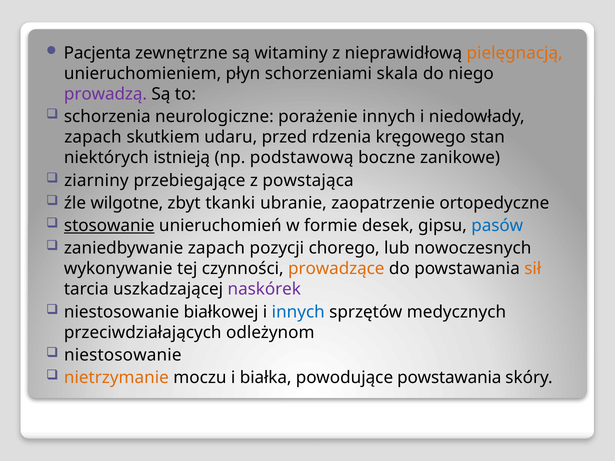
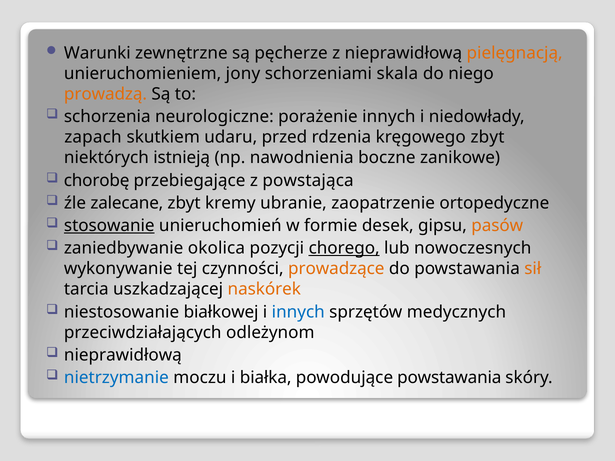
Pacjenta: Pacjenta -> Warunki
witaminy: witaminy -> pęcherze
płyn: płyn -> jony
prowadzą colour: purple -> orange
kręgowego stan: stan -> zbyt
podstawową: podstawową -> nawodnienia
ziarniny: ziarniny -> chorobę
wilgotne: wilgotne -> zalecane
tkanki: tkanki -> kremy
pasów colour: blue -> orange
zaniedbywanie zapach: zapach -> okolica
chorego underline: none -> present
naskórek colour: purple -> orange
niestosowanie at (123, 355): niestosowanie -> nieprawidłową
nietrzymanie colour: orange -> blue
